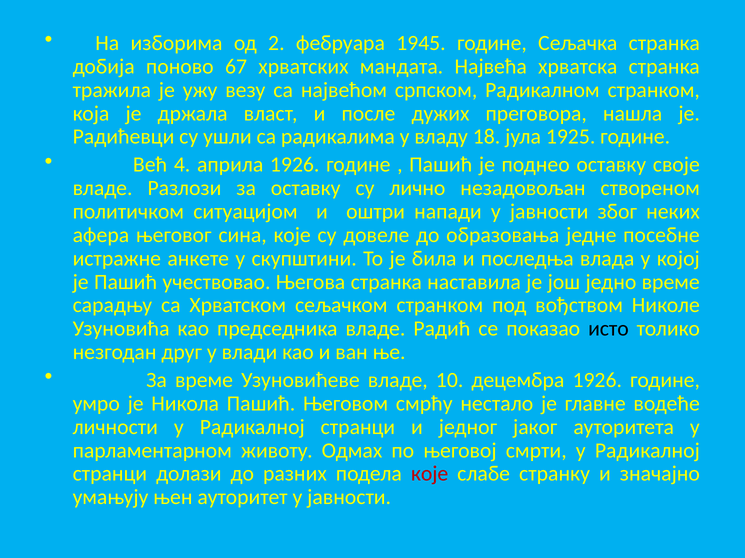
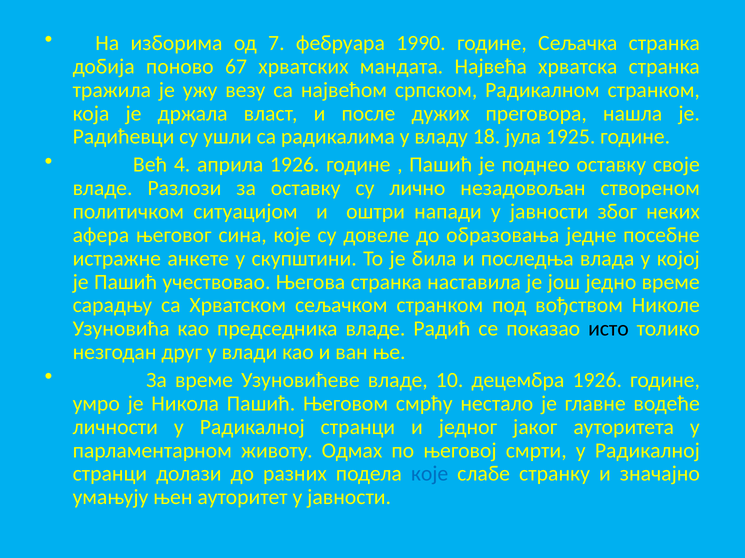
2: 2 -> 7
1945: 1945 -> 1990
које at (430, 474) colour: red -> blue
